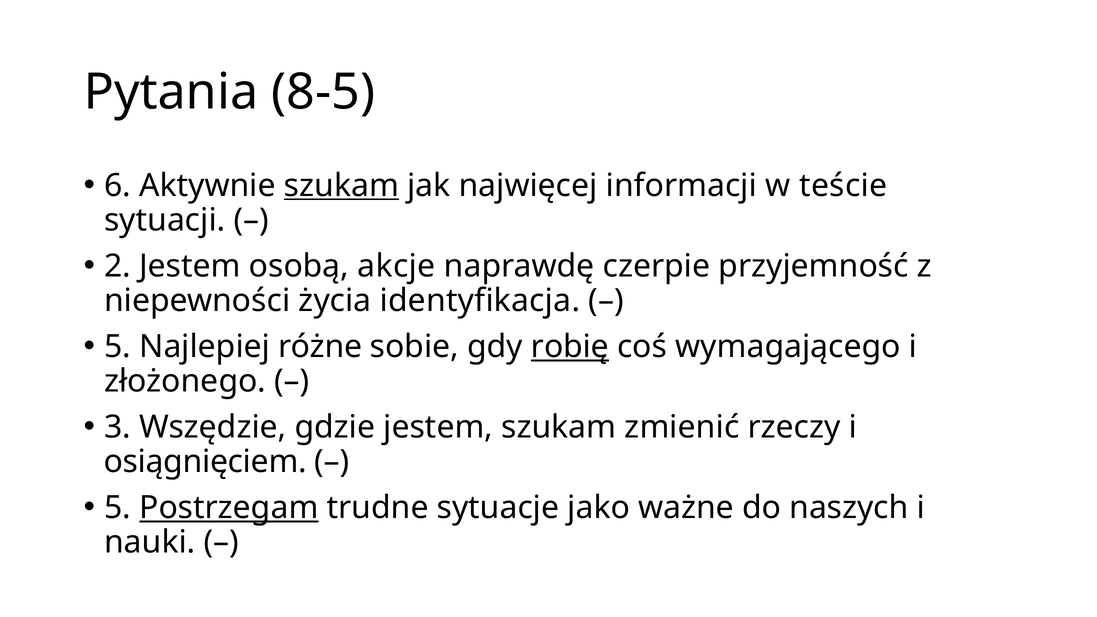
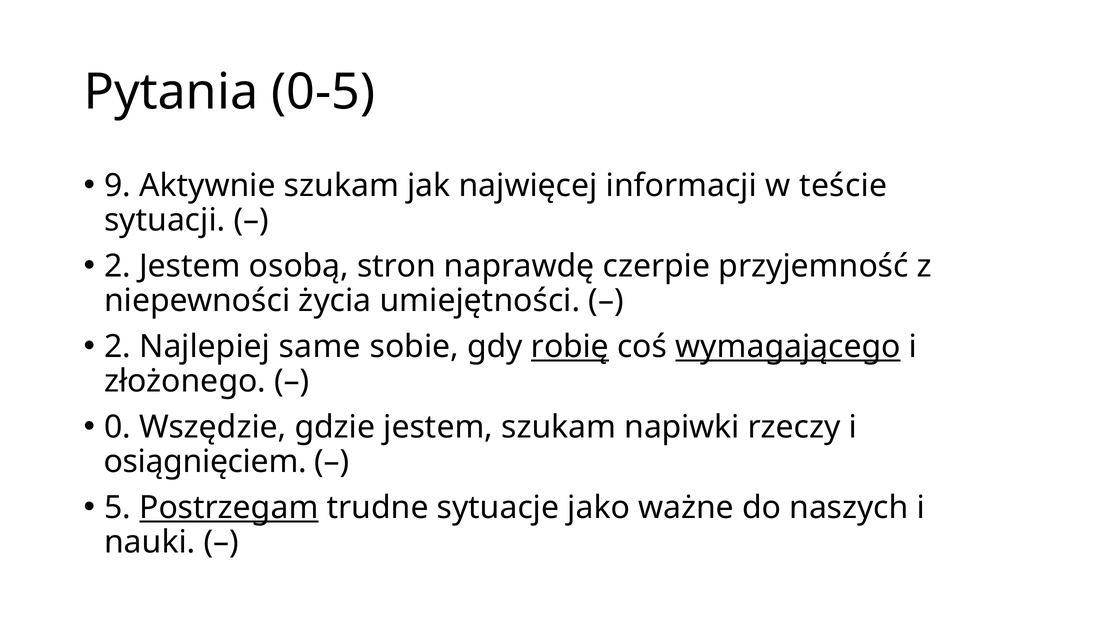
8-5: 8-5 -> 0-5
6: 6 -> 9
szukam at (341, 185) underline: present -> none
akcje: akcje -> stron
identyfikacja: identyfikacja -> umiejętności
5 at (118, 347): 5 -> 2
różne: różne -> same
wymagającego underline: none -> present
3: 3 -> 0
zmienić: zmienić -> napiwki
